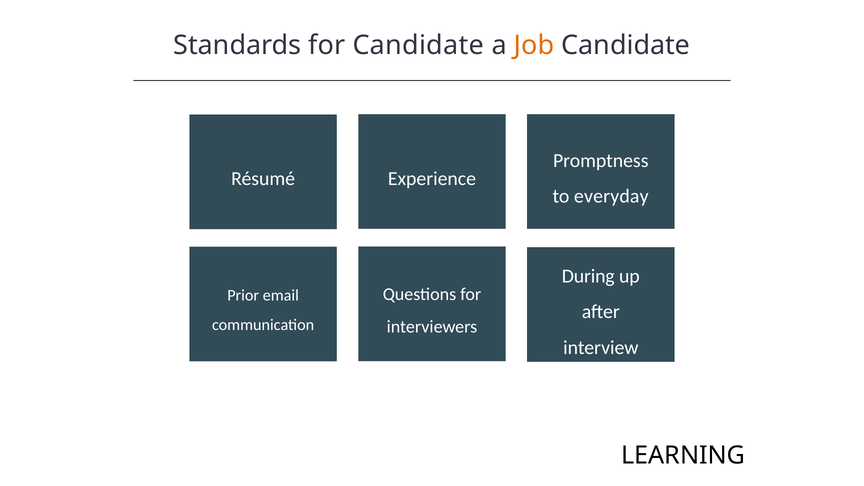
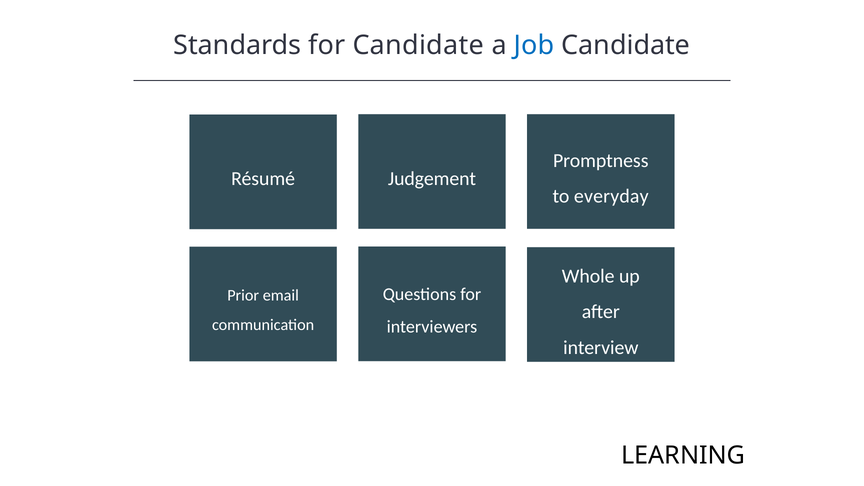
Job colour: orange -> blue
Experience: Experience -> Judgement
During: During -> Whole
